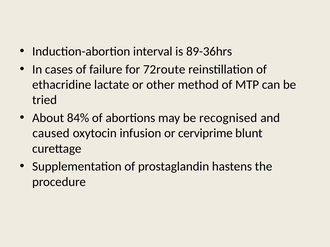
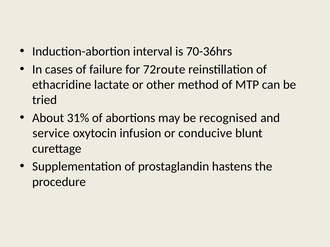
89-36hrs: 89-36hrs -> 70-36hrs
84%: 84% -> 31%
caused: caused -> service
cerviprime: cerviprime -> conducive
